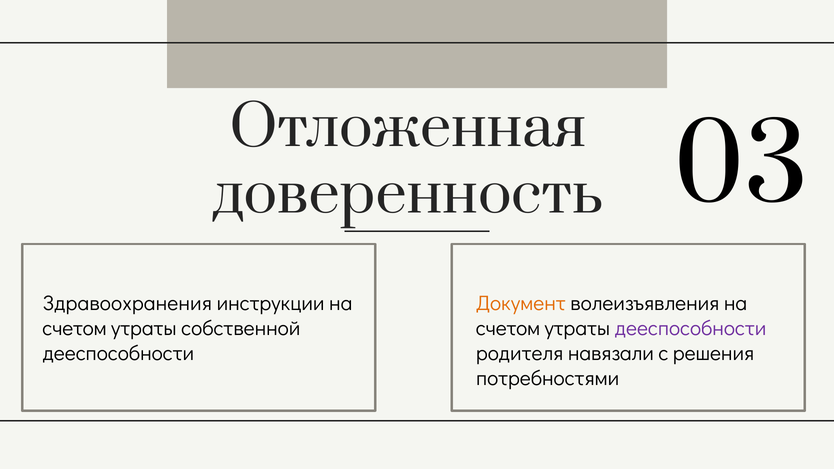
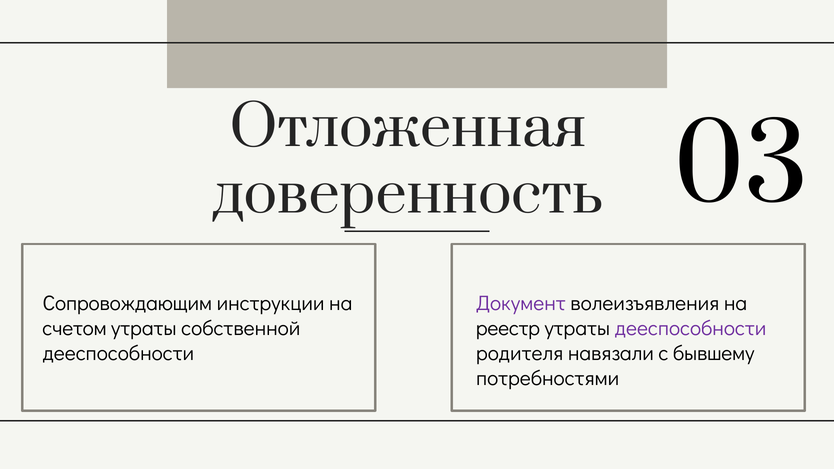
Здравоохранения: Здравоохранения -> Сопровождающим
Документ colour: orange -> purple
счетом at (508, 328): счетом -> реестр
решения: решения -> бывшему
